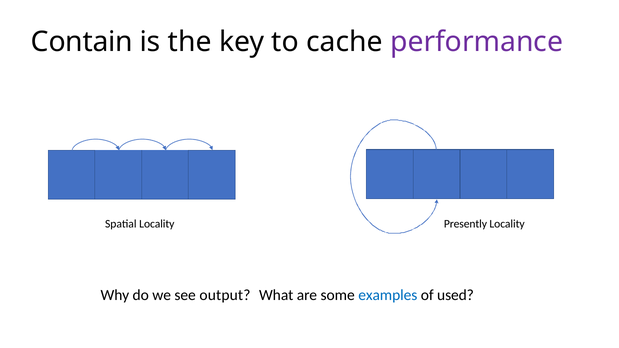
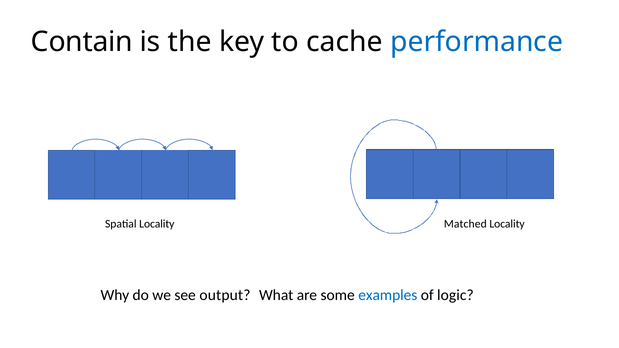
performance colour: purple -> blue
Presently: Presently -> Matched
used: used -> logic
